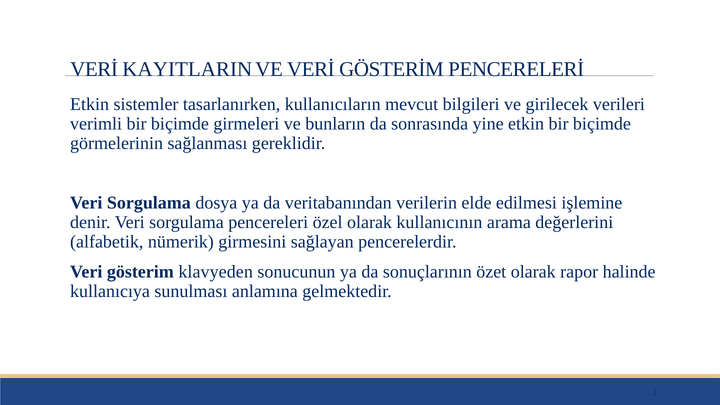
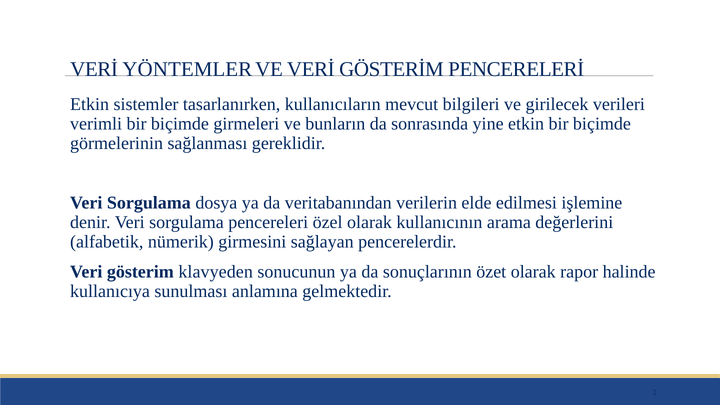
KAYITLARIN: KAYITLARIN -> YÖNTEMLER
